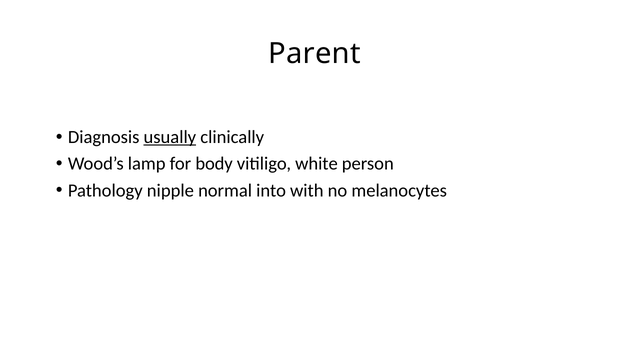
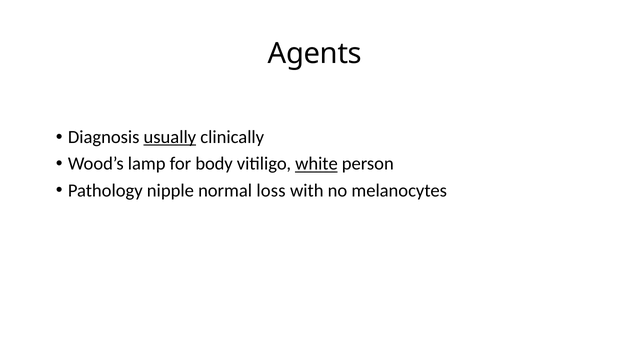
Parent: Parent -> Agents
white underline: none -> present
into: into -> loss
